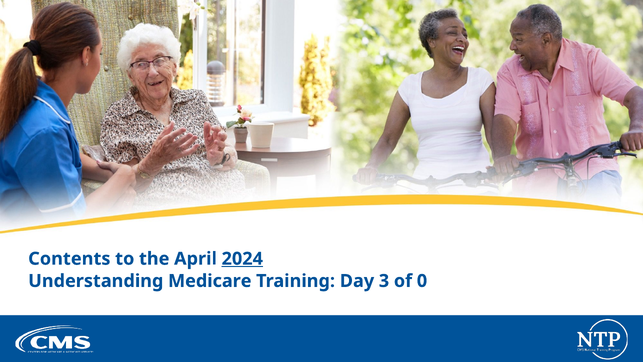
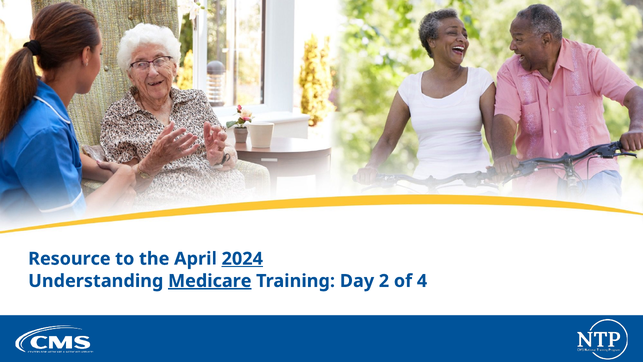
Contents: Contents -> Resource
Medicare underline: none -> present
3: 3 -> 2
0: 0 -> 4
